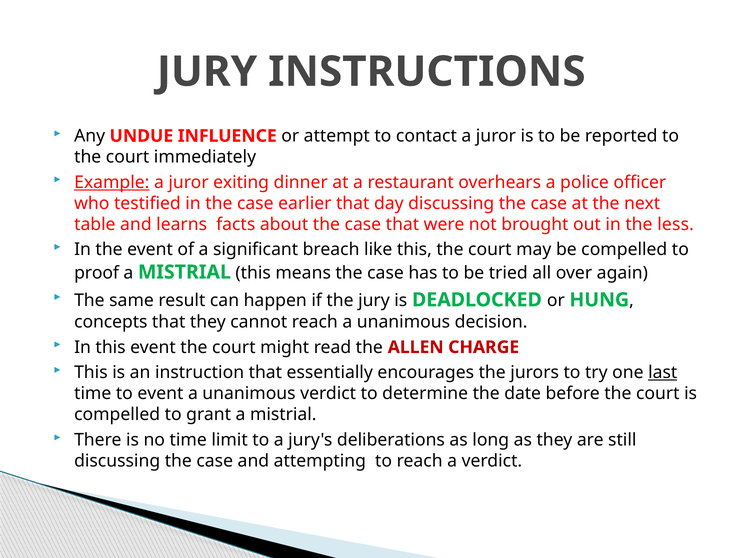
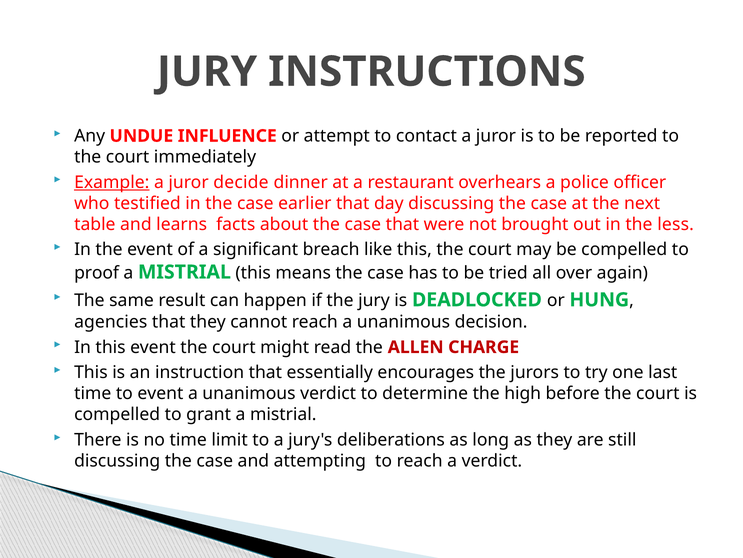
exiting: exiting -> decide
concepts: concepts -> agencies
last underline: present -> none
date: date -> high
